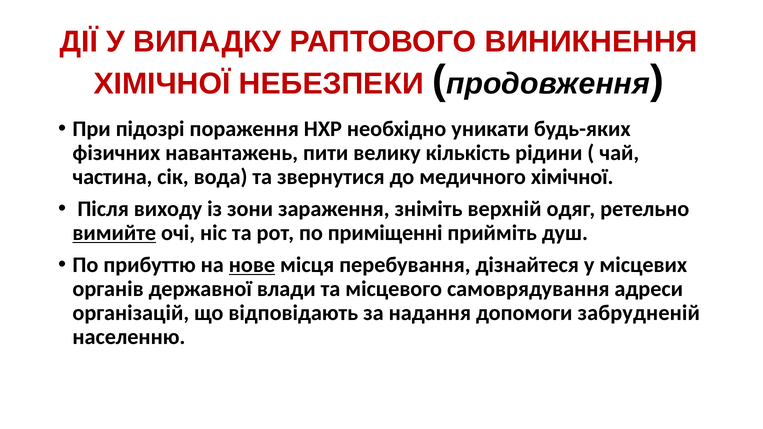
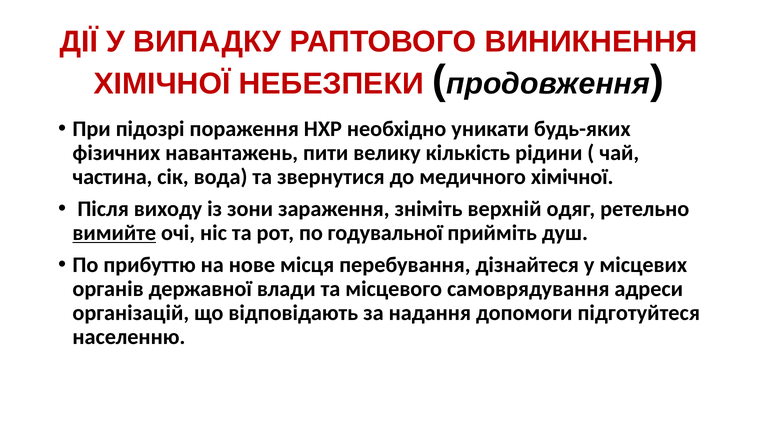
приміщенні: приміщенні -> годувальної
нове underline: present -> none
забрудненій: забрудненій -> підготуйтеся
